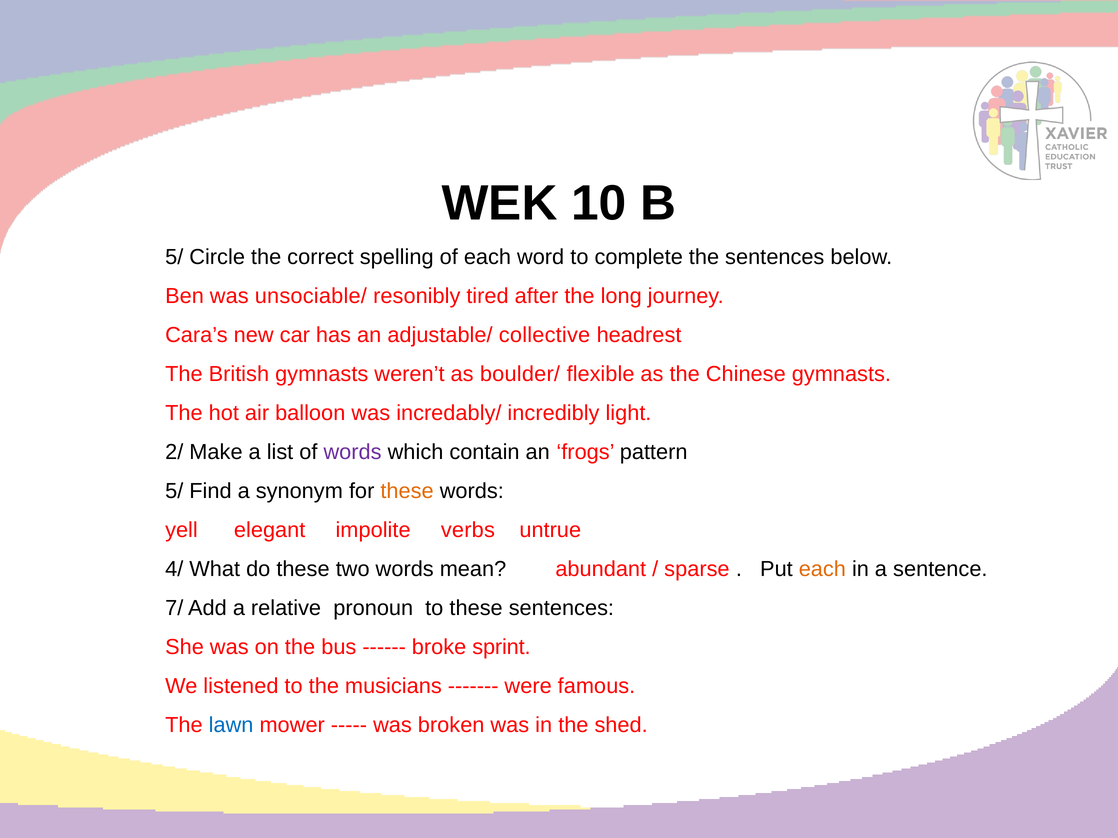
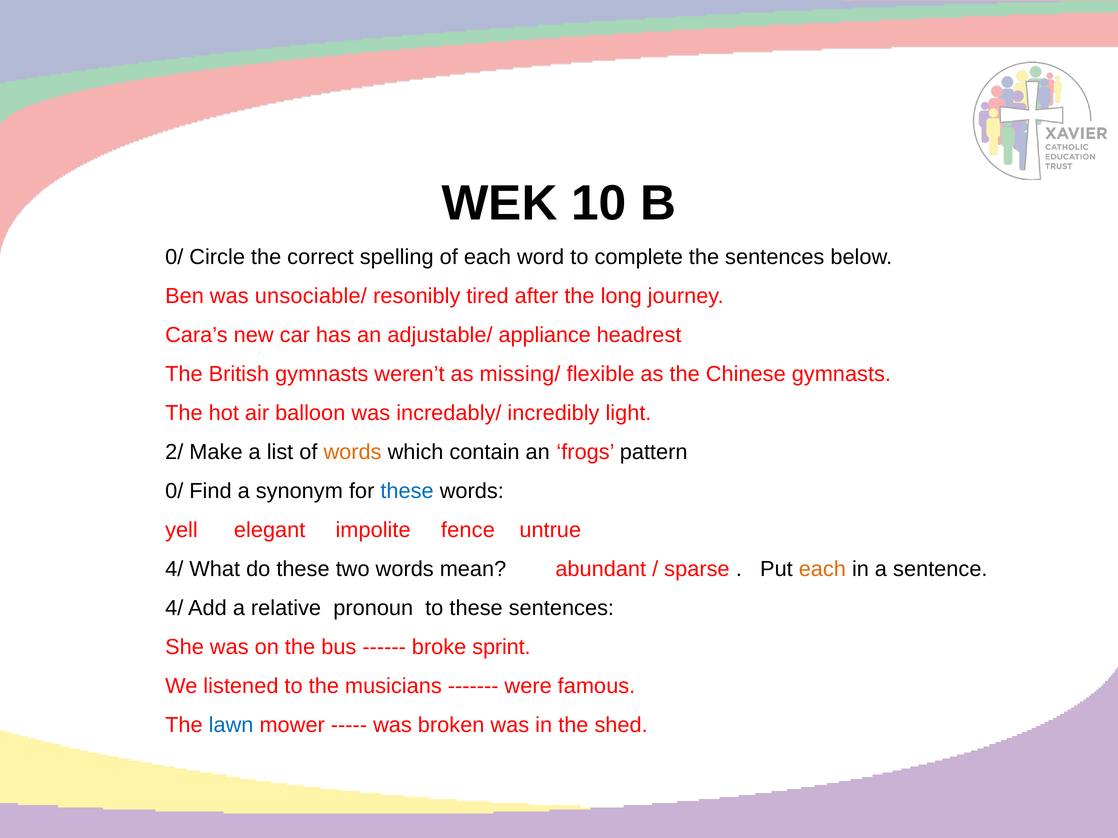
5/ at (174, 257): 5/ -> 0/
collective: collective -> appliance
boulder/: boulder/ -> missing/
words at (353, 452) colour: purple -> orange
5/ at (174, 491): 5/ -> 0/
these at (407, 491) colour: orange -> blue
verbs: verbs -> fence
7/ at (174, 609): 7/ -> 4/
